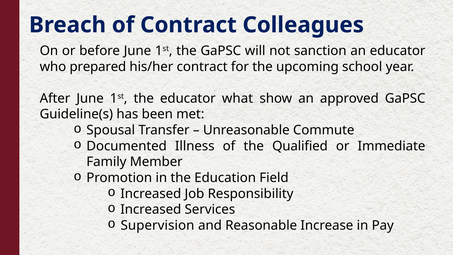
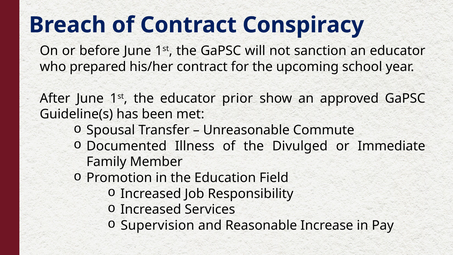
Colleagues: Colleagues -> Conspiracy
what: what -> prior
Qualified: Qualified -> Divulged
